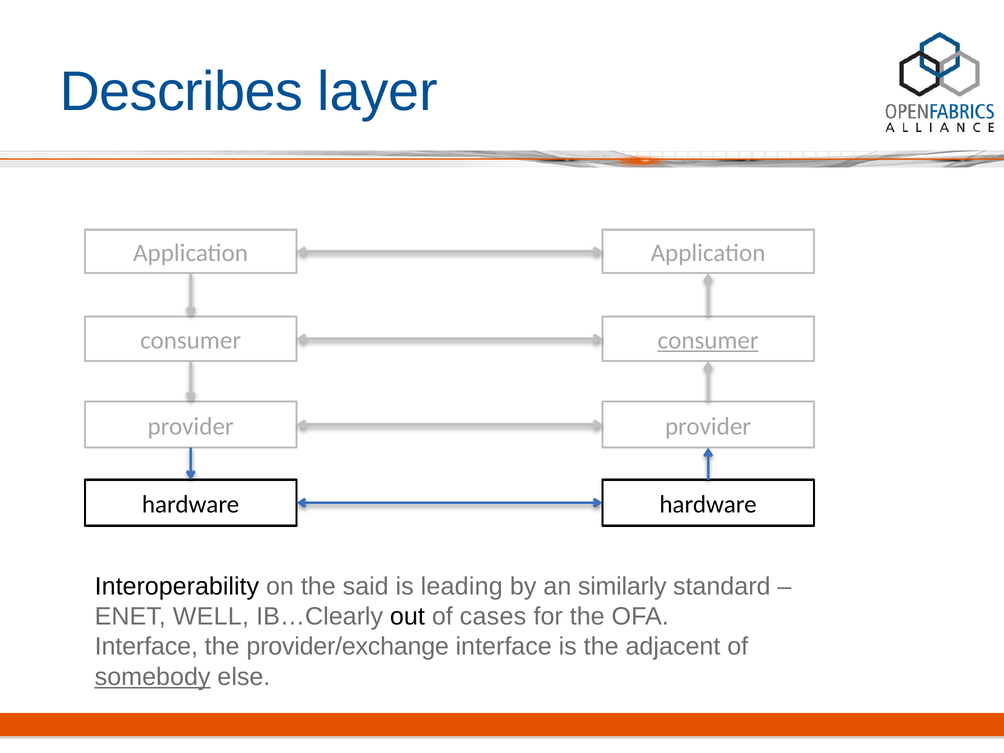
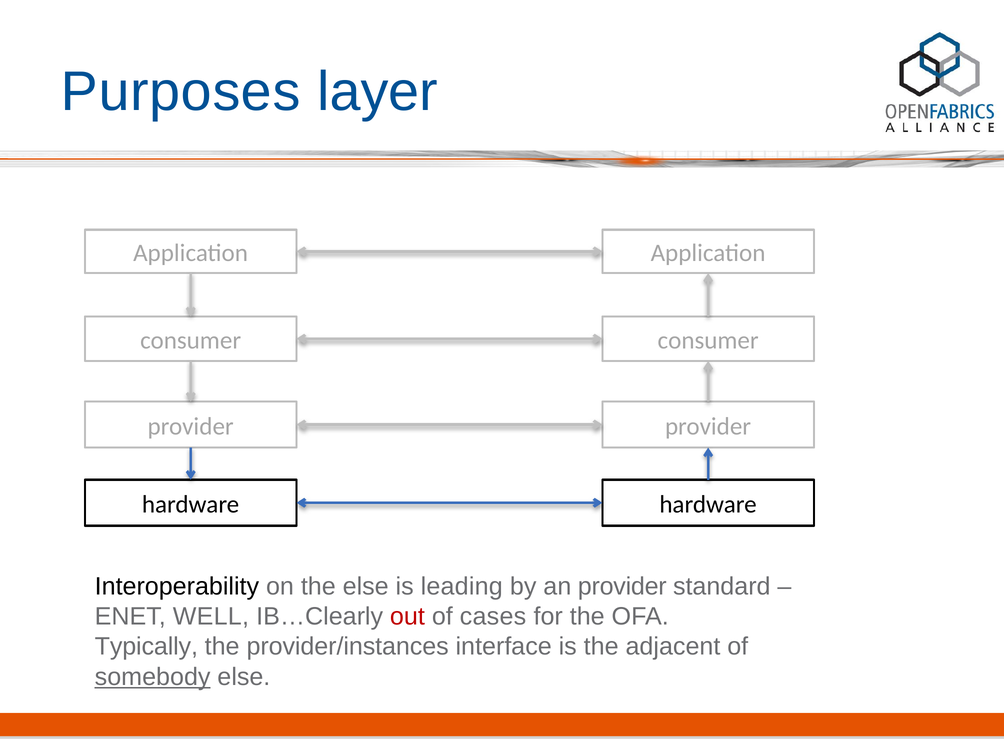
Describes: Describes -> Purposes
consumer at (708, 340) underline: present -> none
the said: said -> else
an similarly: similarly -> provider
out colour: black -> red
Interface at (146, 647): Interface -> Typically
provider/exchange: provider/exchange -> provider/instances
